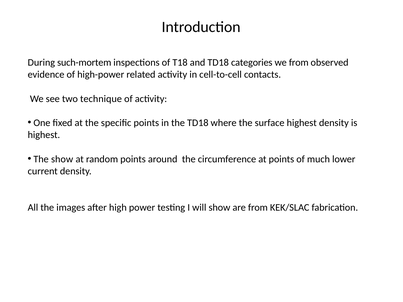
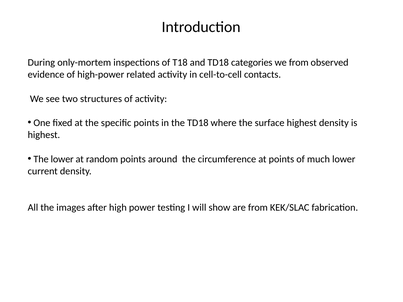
such-mortem: such-mortem -> only-mortem
technique: technique -> structures
The show: show -> lower
